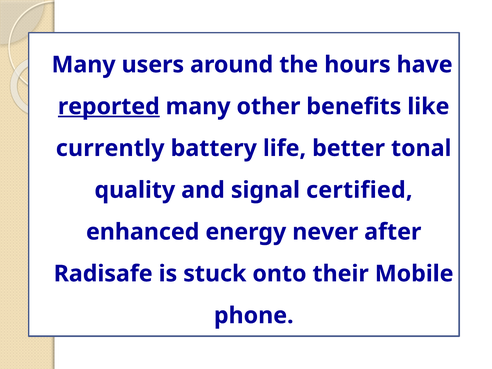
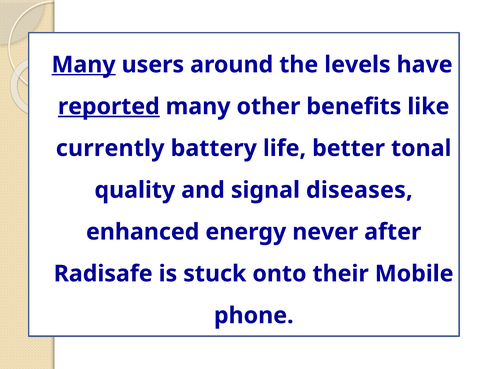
Many at (84, 65) underline: none -> present
hours: hours -> levels
certified: certified -> diseases
